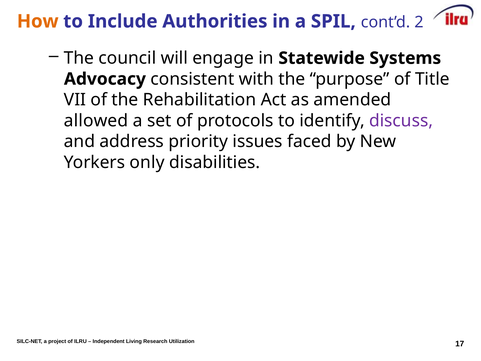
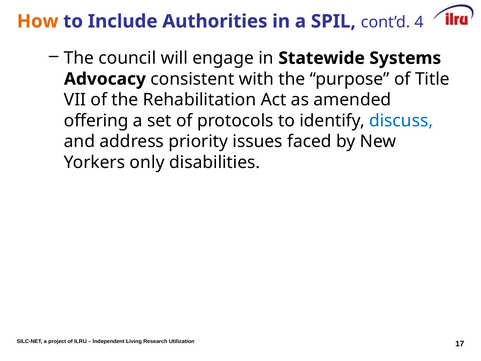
2: 2 -> 4
allowed: allowed -> offering
discuss colour: purple -> blue
